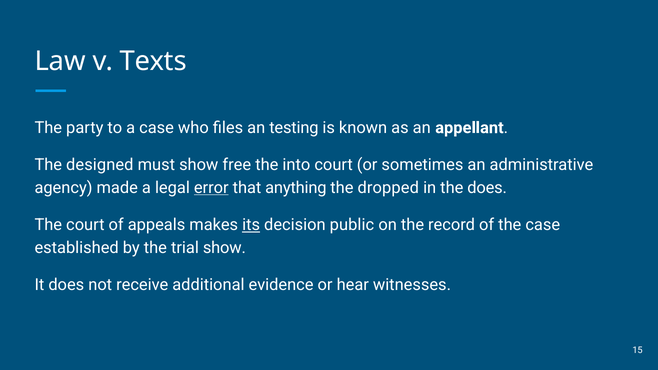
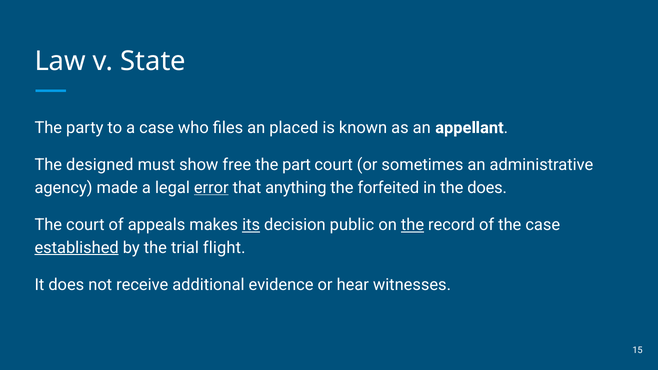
Texts: Texts -> State
testing: testing -> placed
into: into -> part
dropped: dropped -> forfeited
the at (413, 225) underline: none -> present
established underline: none -> present
trial show: show -> flight
